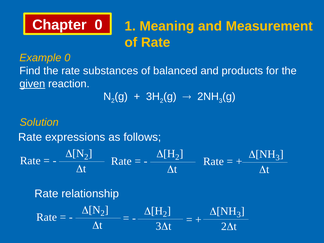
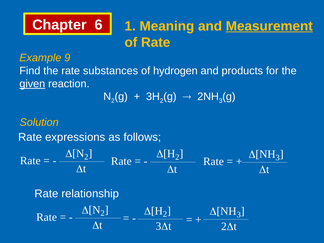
Chapter 0: 0 -> 6
Measurement underline: none -> present
Example 0: 0 -> 9
balanced: balanced -> hydrogen
